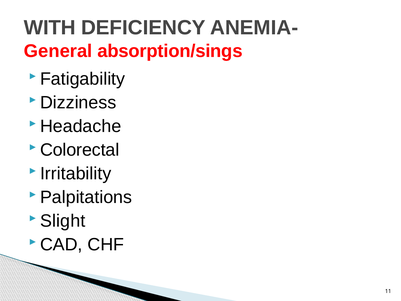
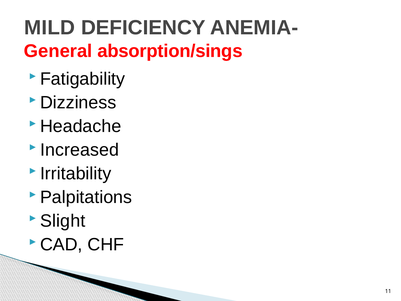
WITH: WITH -> MILD
Colorectal: Colorectal -> Increased
